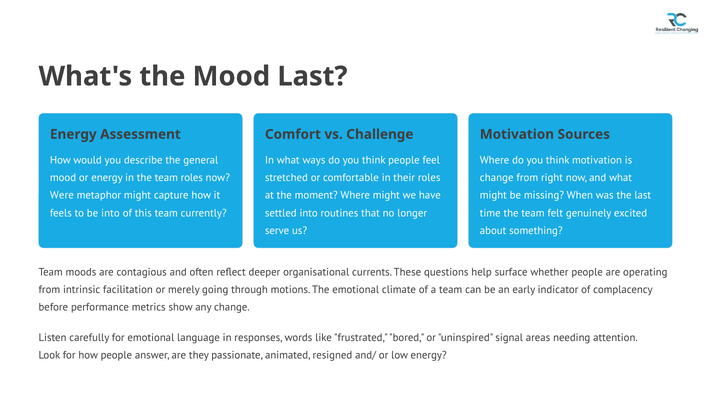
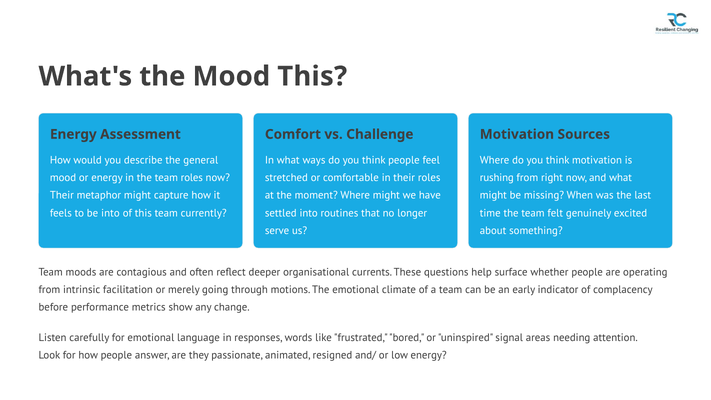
Mood Last: Last -> This
change at (497, 178): change -> rushing
Were at (62, 195): Were -> Their
